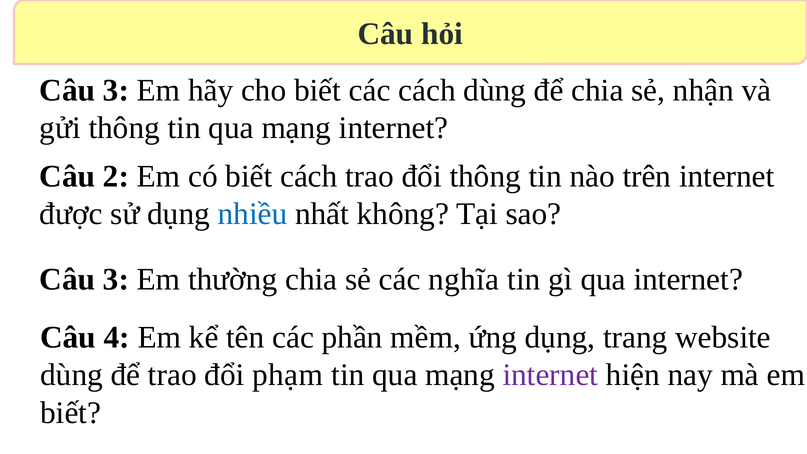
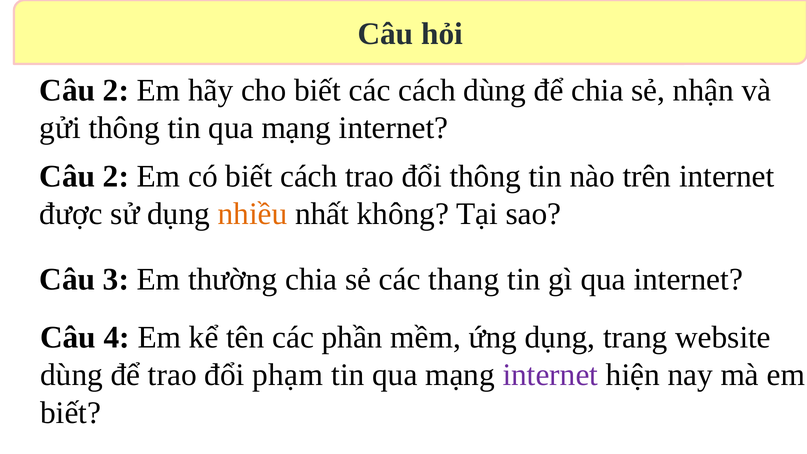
3 at (116, 90): 3 -> 2
nhiều colour: blue -> orange
nghĩa: nghĩa -> thang
